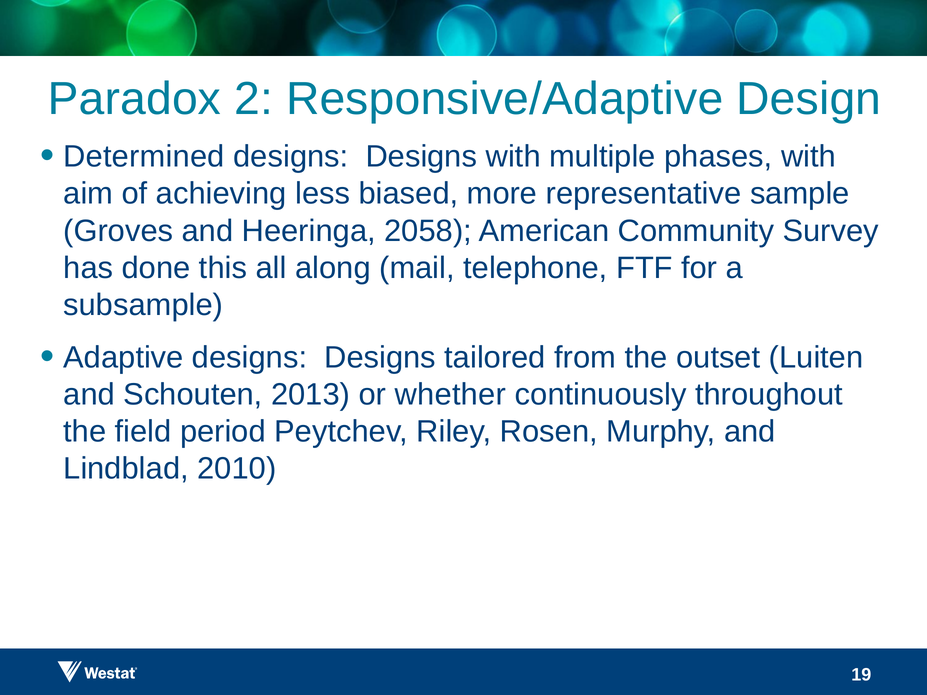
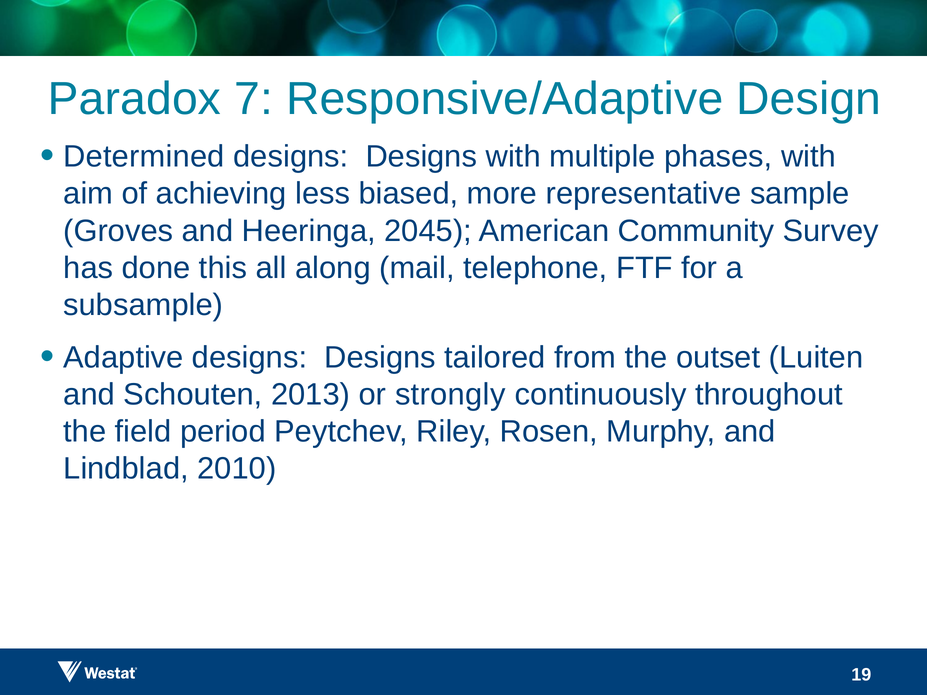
2: 2 -> 7
2058: 2058 -> 2045
whether: whether -> strongly
